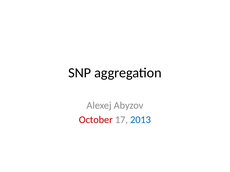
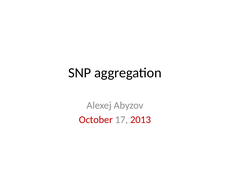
2013 colour: blue -> red
